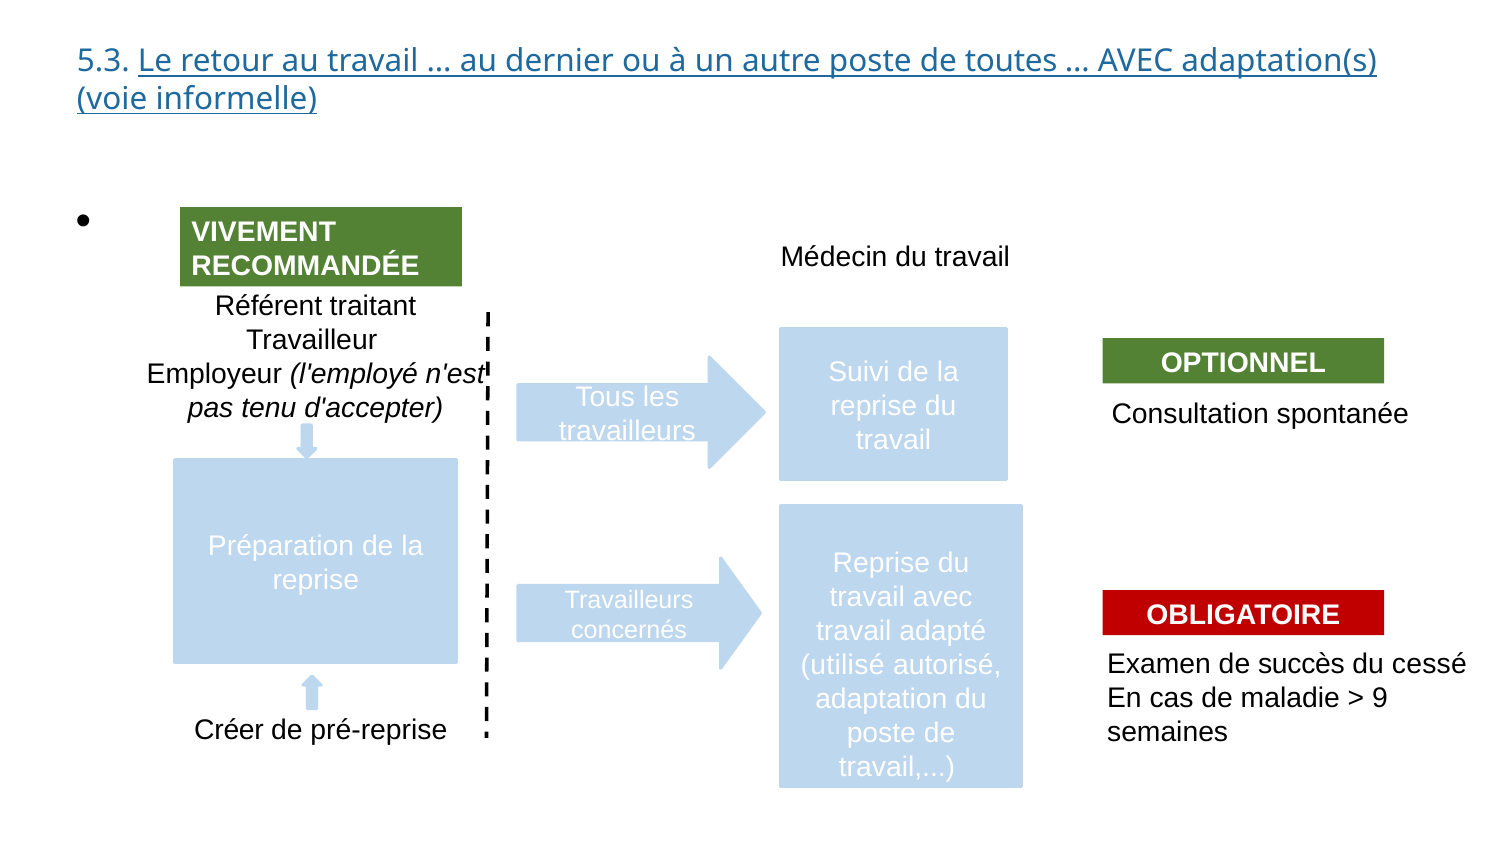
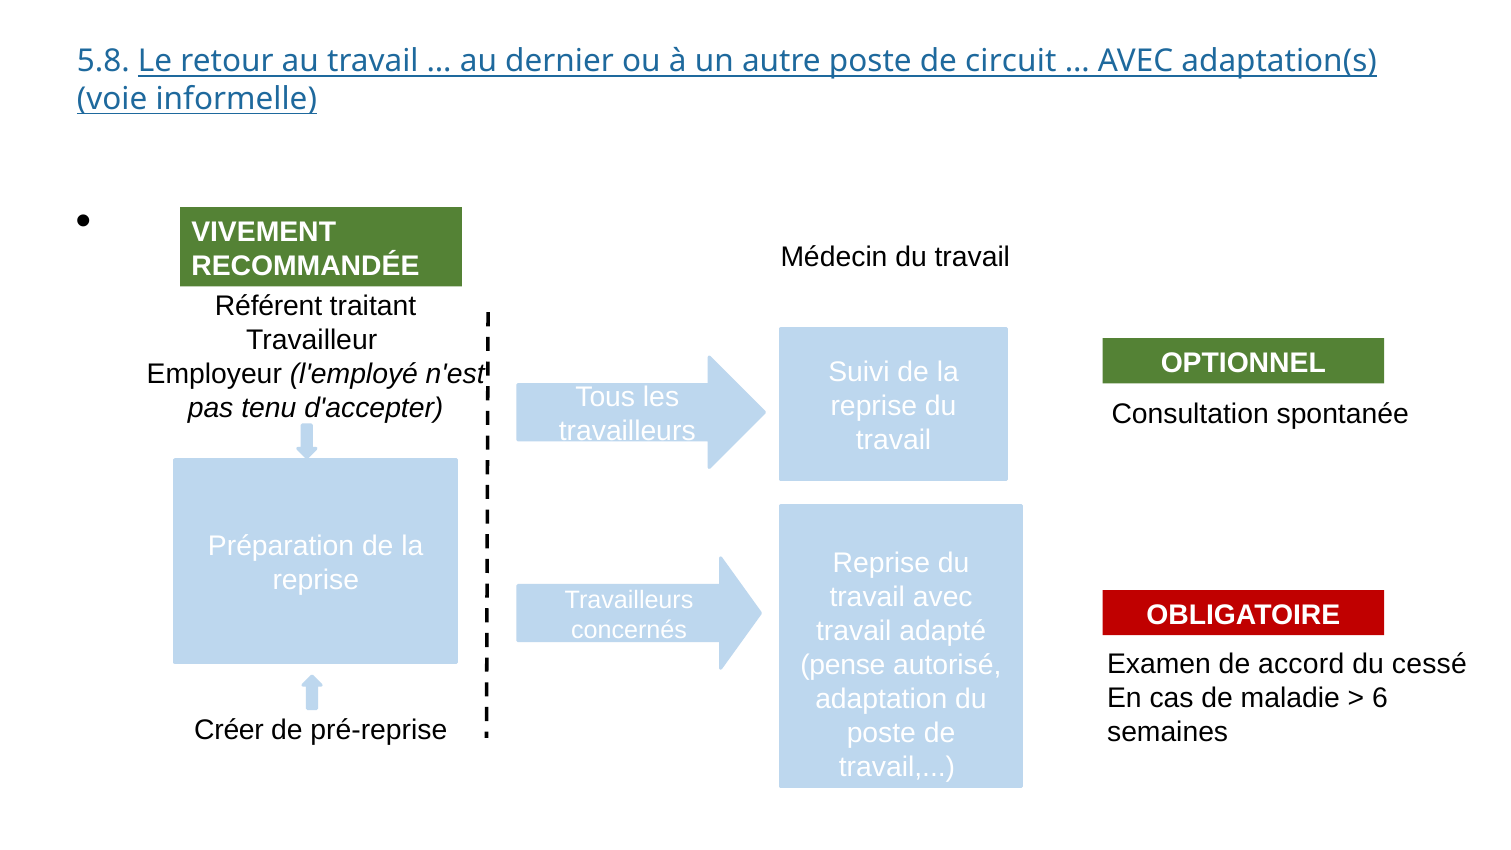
5.3: 5.3 -> 5.8
toutes: toutes -> circuit
succès: succès -> accord
utilisé: utilisé -> pense
9: 9 -> 6
